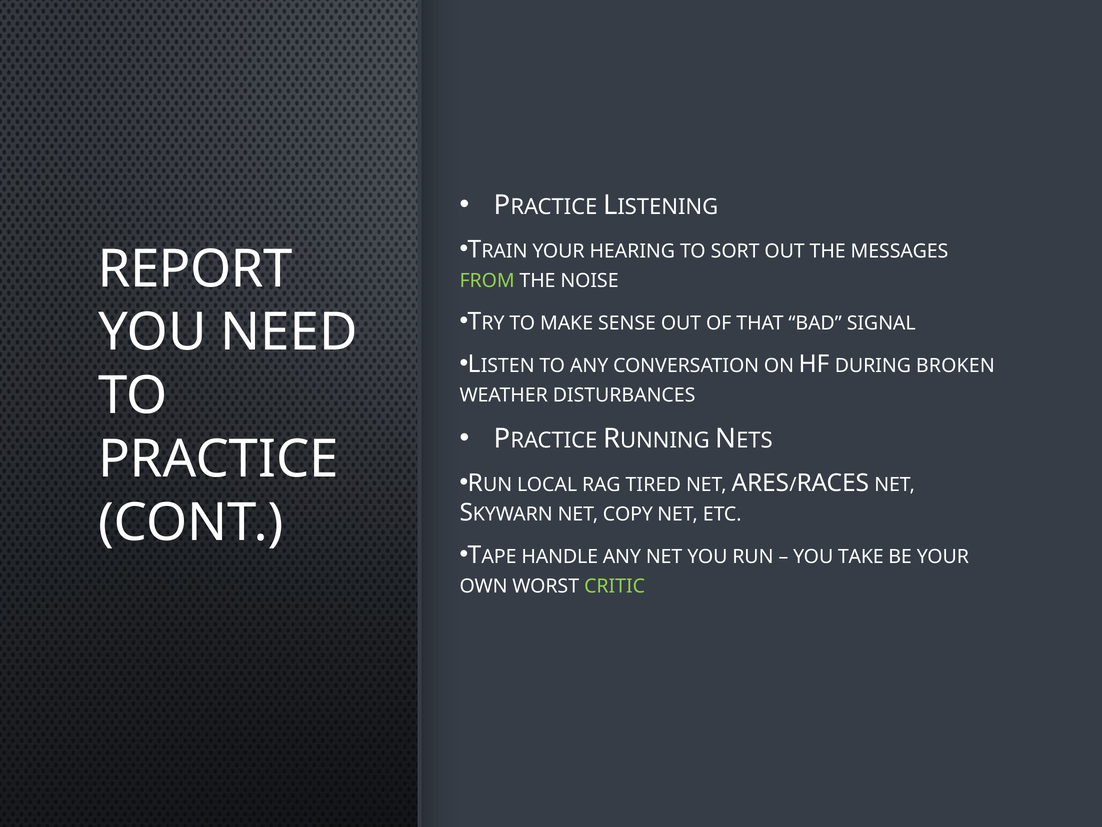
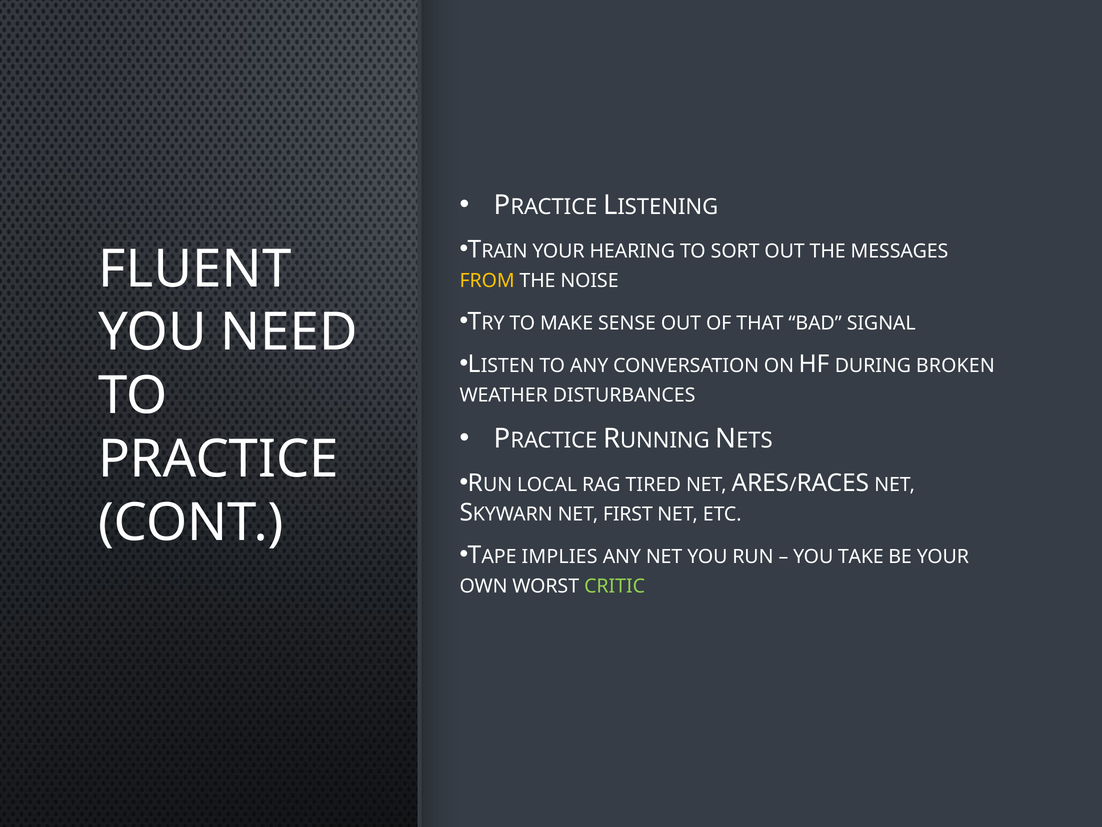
REPORT: REPORT -> FLUENT
FROM colour: light green -> yellow
COPY: COPY -> FIRST
HANDLE: HANDLE -> IMPLIES
